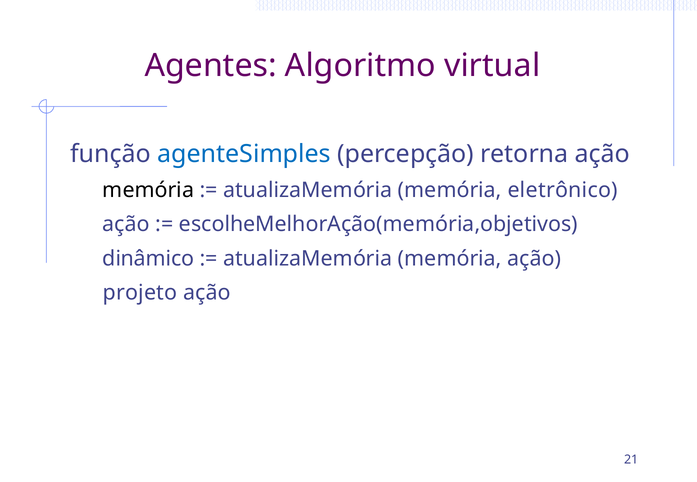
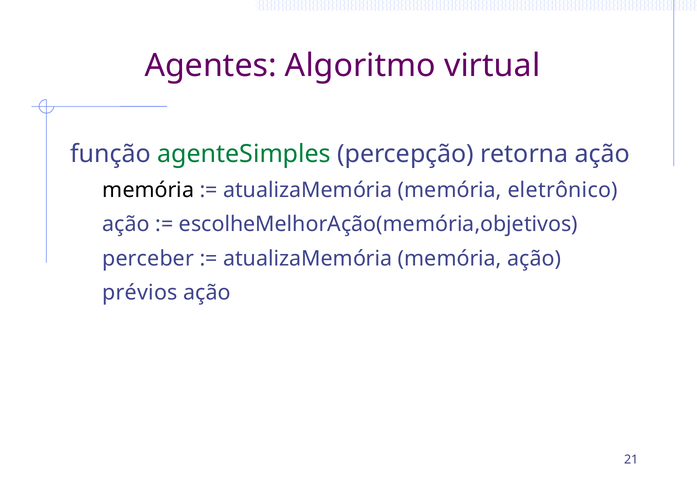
agenteSimples colour: blue -> green
dinâmico: dinâmico -> perceber
projeto: projeto -> prévios
